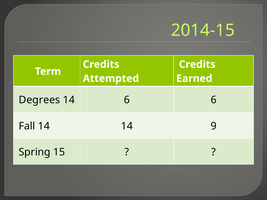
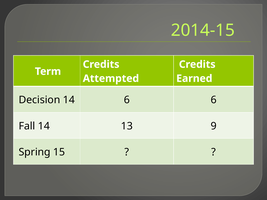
Degrees: Degrees -> Decision
14 14: 14 -> 13
